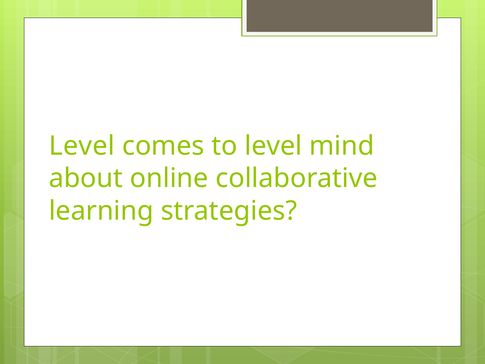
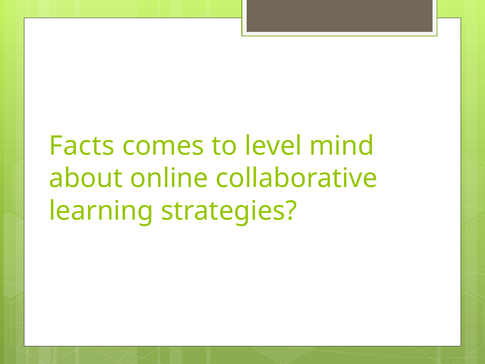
Level at (82, 146): Level -> Facts
